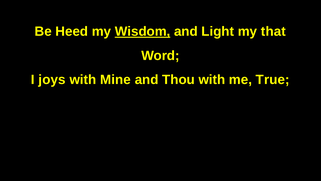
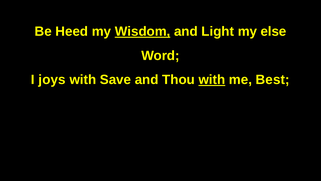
that: that -> else
Mine: Mine -> Save
with at (212, 80) underline: none -> present
True: True -> Best
